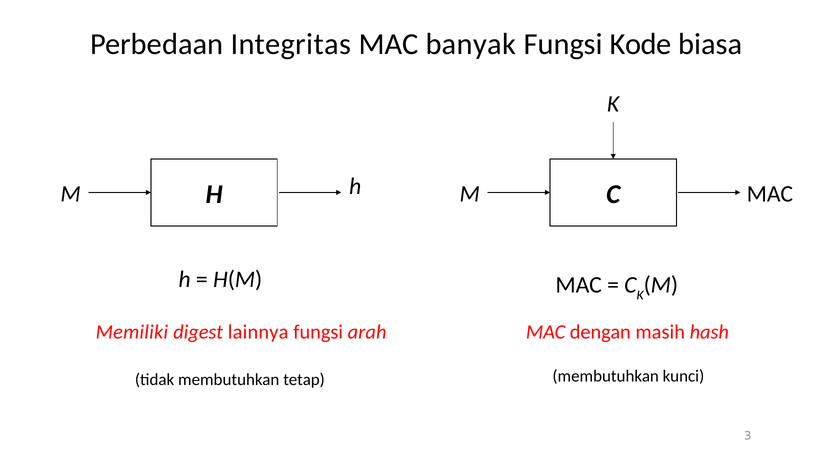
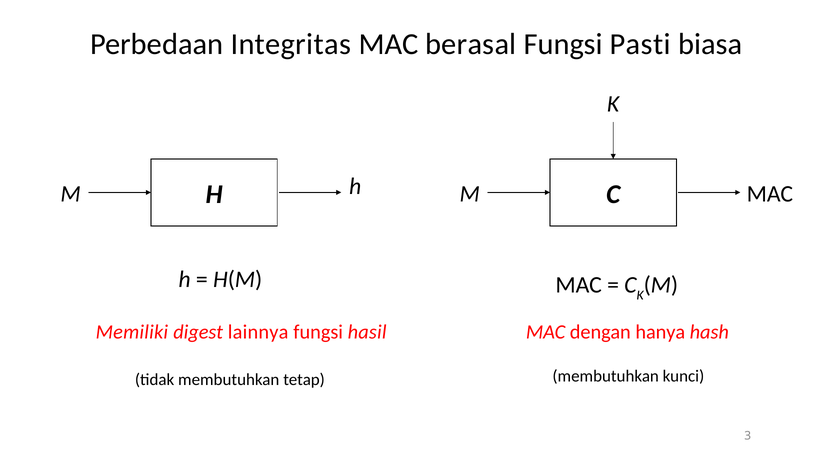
banyak: banyak -> berasal
Kode: Kode -> Pasti
arah: arah -> hasil
masih: masih -> hanya
